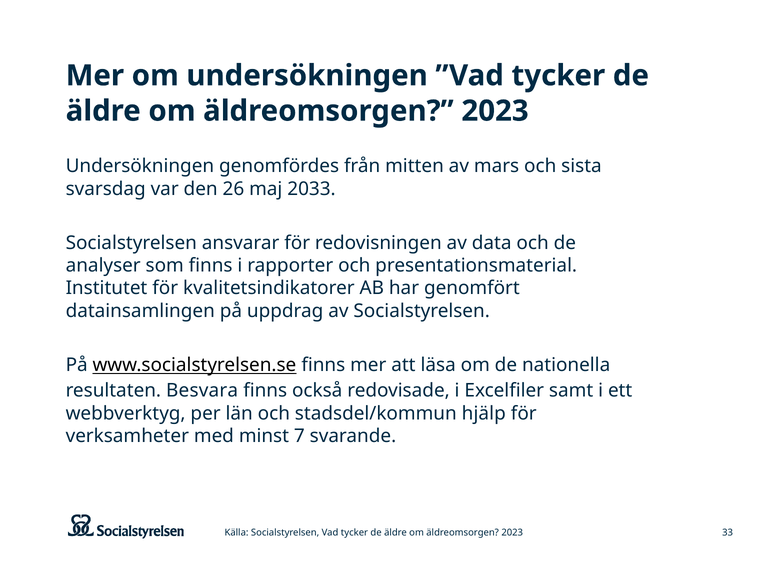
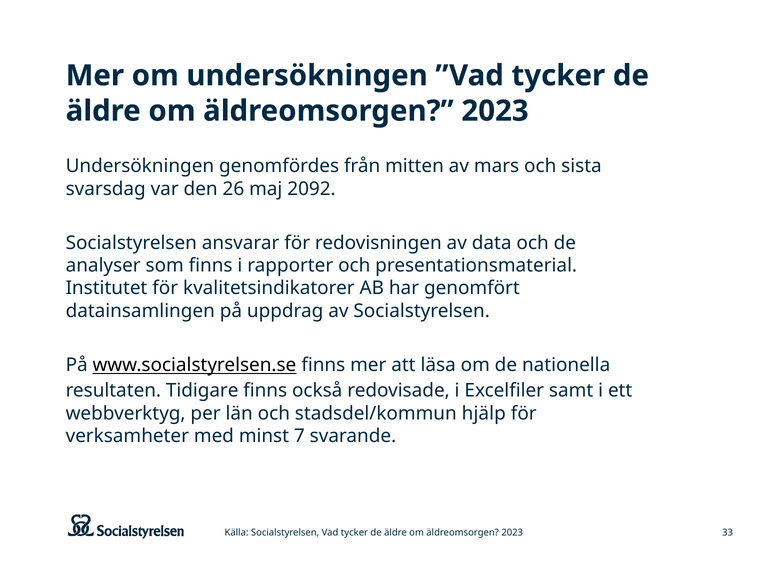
2033: 2033 -> 2092
Besvara: Besvara -> Tidigare
